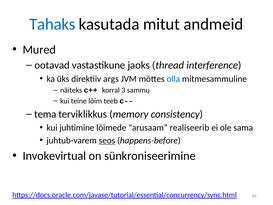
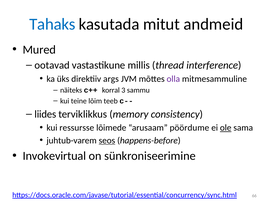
jaoks: jaoks -> millis
olla colour: blue -> purple
tema: tema -> liides
juhtimine: juhtimine -> ressursse
realiseerib: realiseerib -> pöördume
ole underline: none -> present
